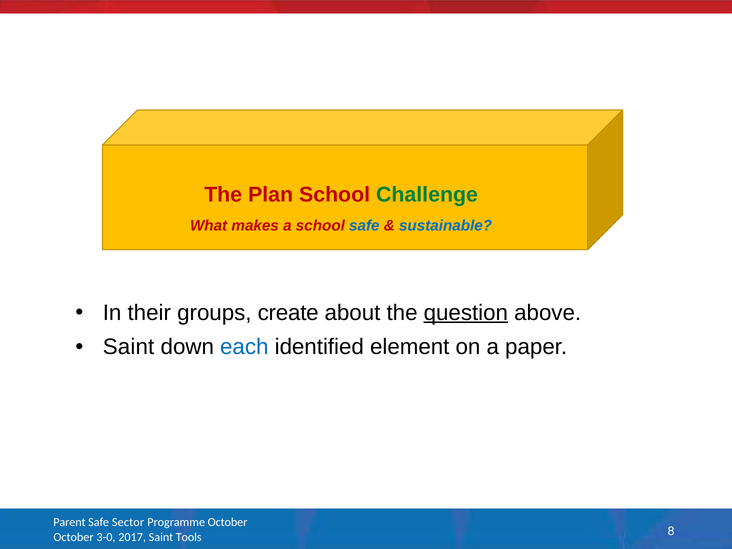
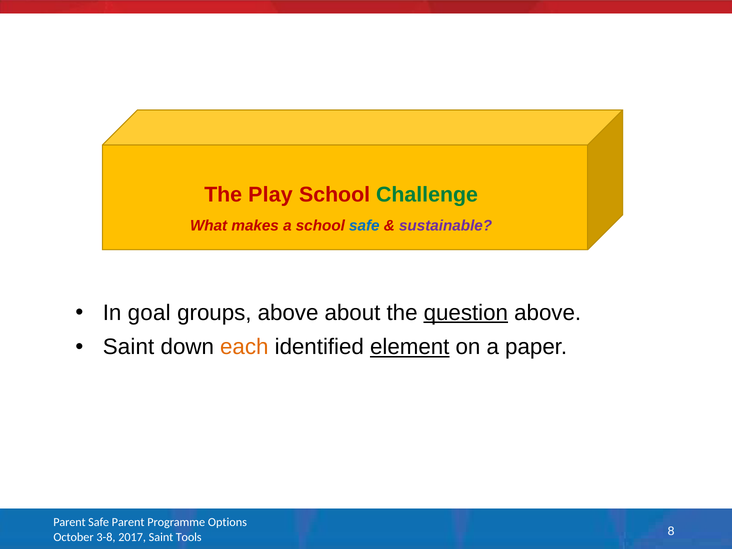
Plan: Plan -> Play
sustainable colour: blue -> purple
their: their -> goal
groups create: create -> above
each colour: blue -> orange
element underline: none -> present
Safe Sector: Sector -> Parent
Programme October: October -> Options
3-0: 3-0 -> 3-8
